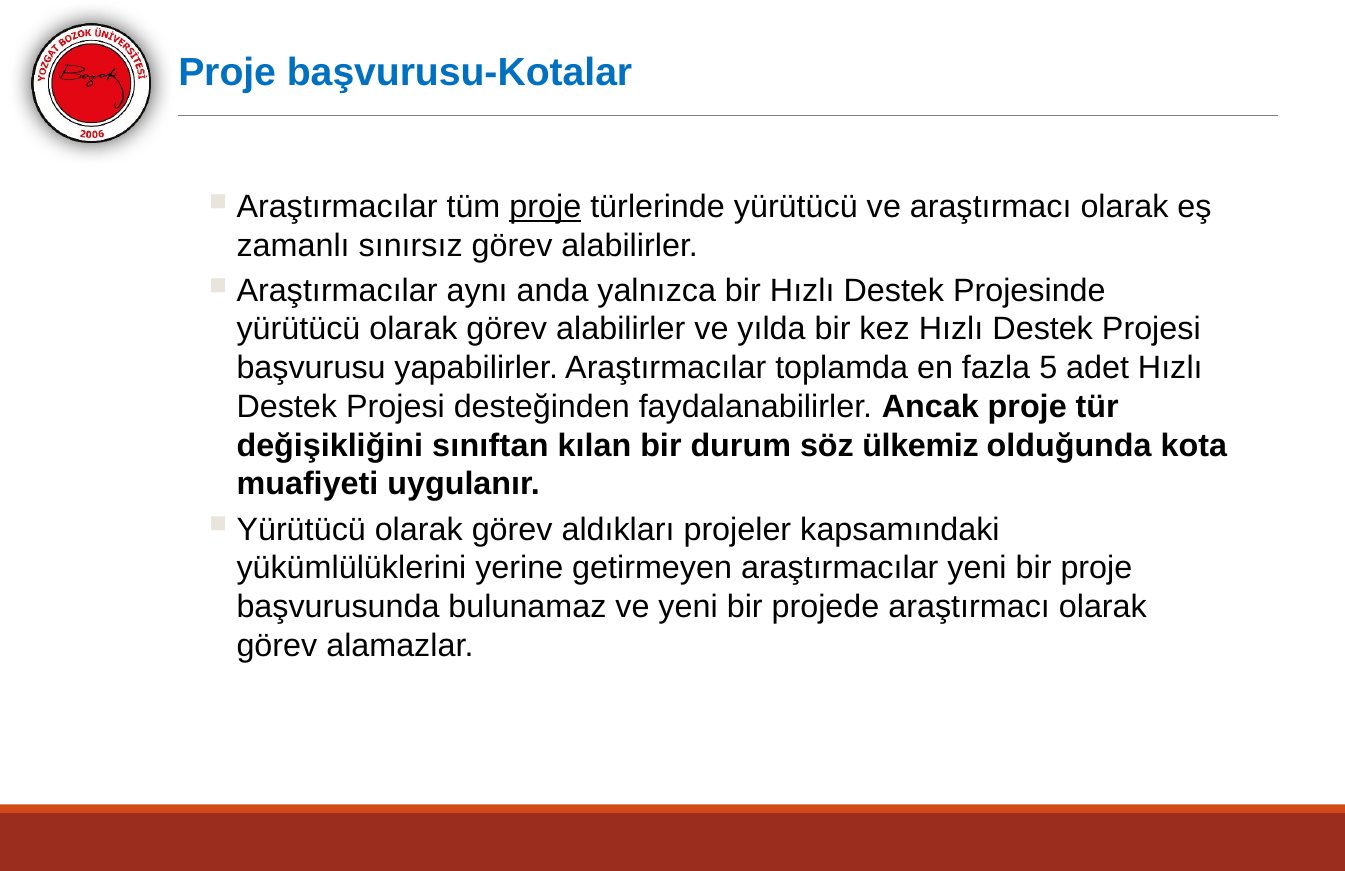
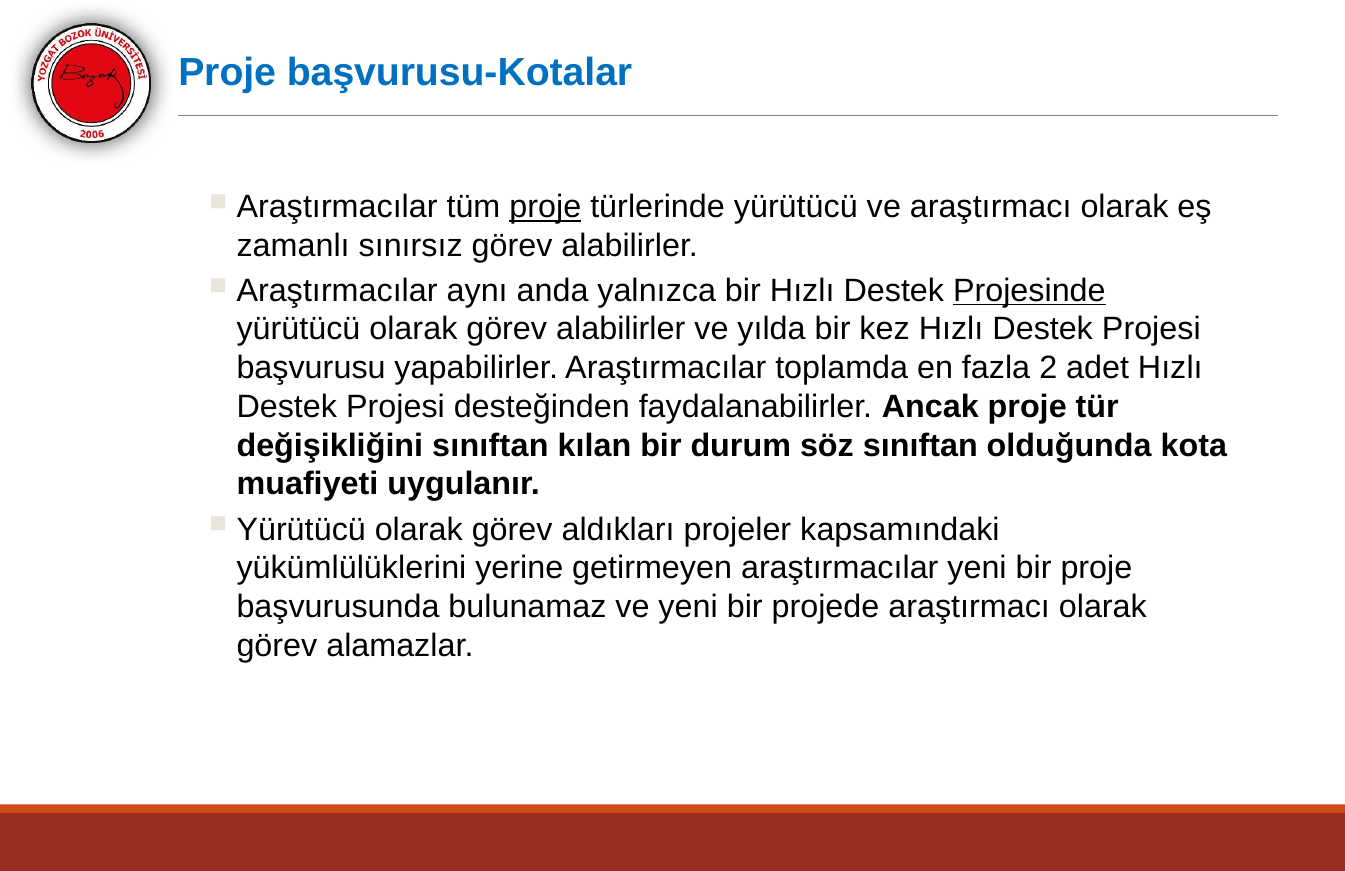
Projesinde underline: none -> present
5: 5 -> 2
söz ülkemiz: ülkemiz -> sınıftan
